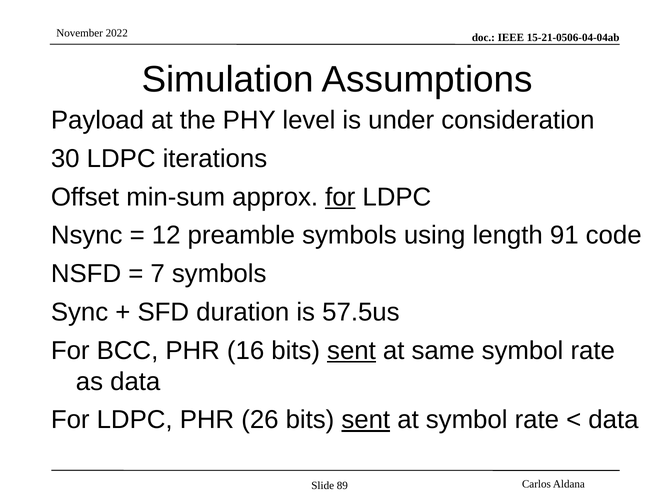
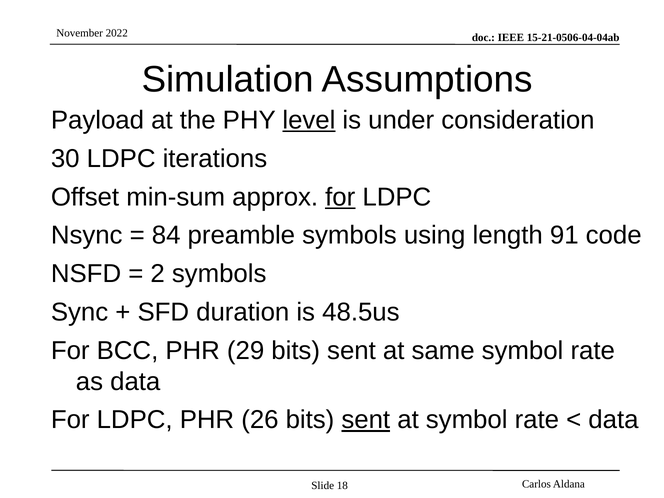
level underline: none -> present
12: 12 -> 84
7: 7 -> 2
57.5us: 57.5us -> 48.5us
16: 16 -> 29
sent at (351, 351) underline: present -> none
89: 89 -> 18
